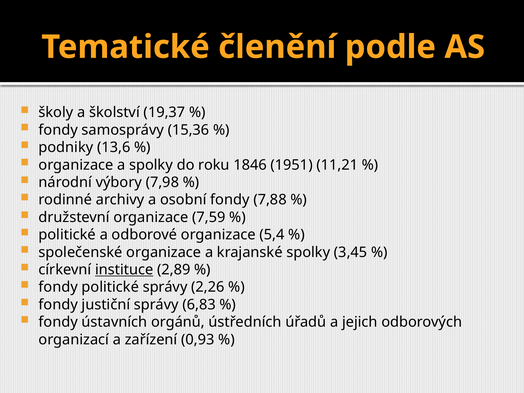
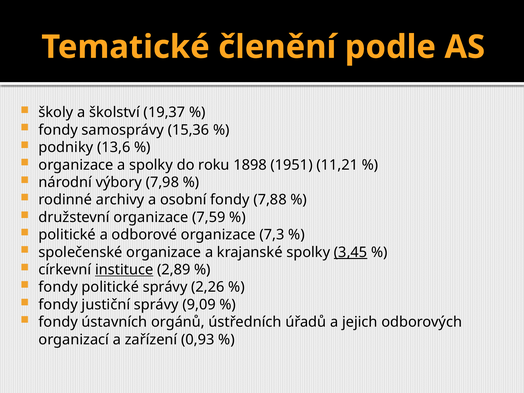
1846: 1846 -> 1898
5,4: 5,4 -> 7,3
3,45 underline: none -> present
6,83: 6,83 -> 9,09
